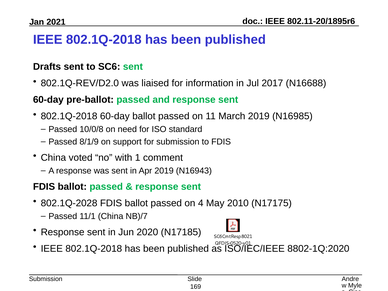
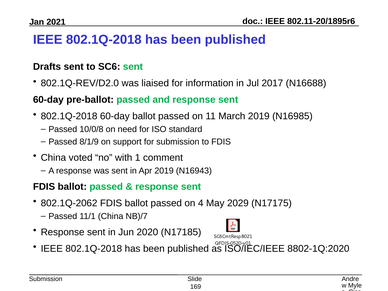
802.1Q-2028: 802.1Q-2028 -> 802.1Q-2062
2010: 2010 -> 2029
